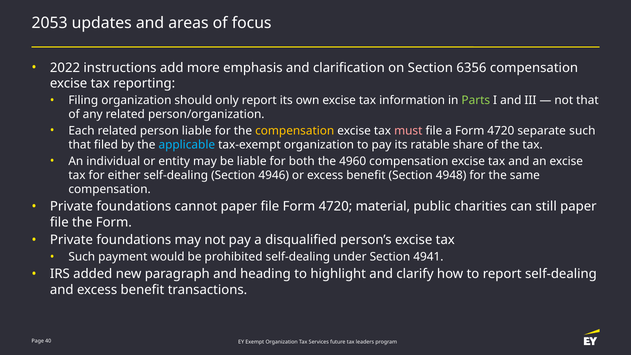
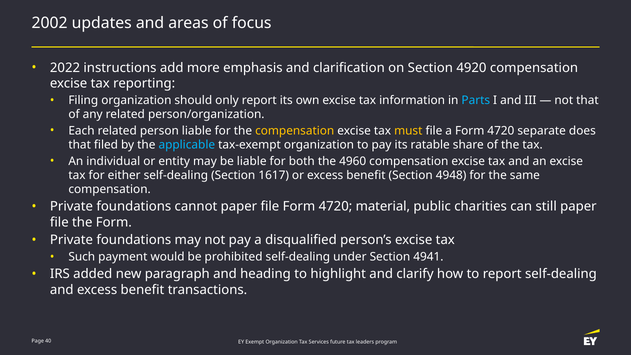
2053: 2053 -> 2002
6356: 6356 -> 4920
Parts colour: light green -> light blue
must colour: pink -> yellow
separate such: such -> does
4946: 4946 -> 1617
